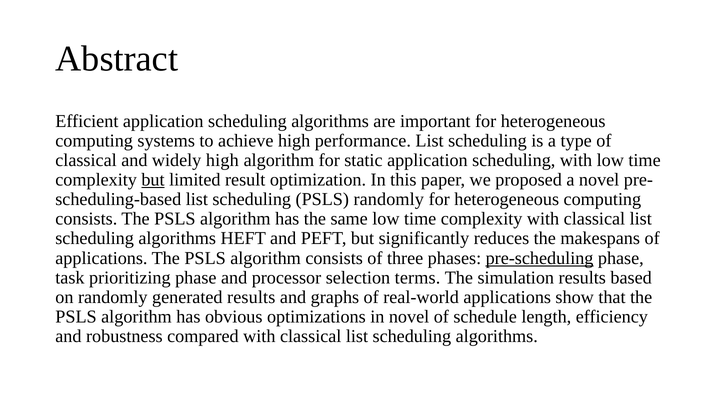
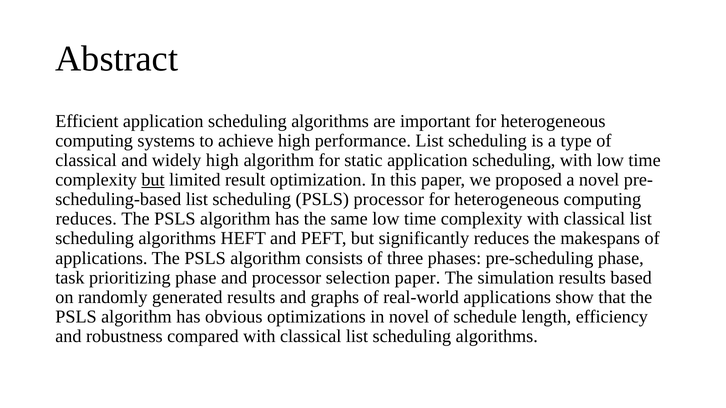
PSLS randomly: randomly -> processor
consists at (86, 219): consists -> reduces
pre-scheduling underline: present -> none
selection terms: terms -> paper
